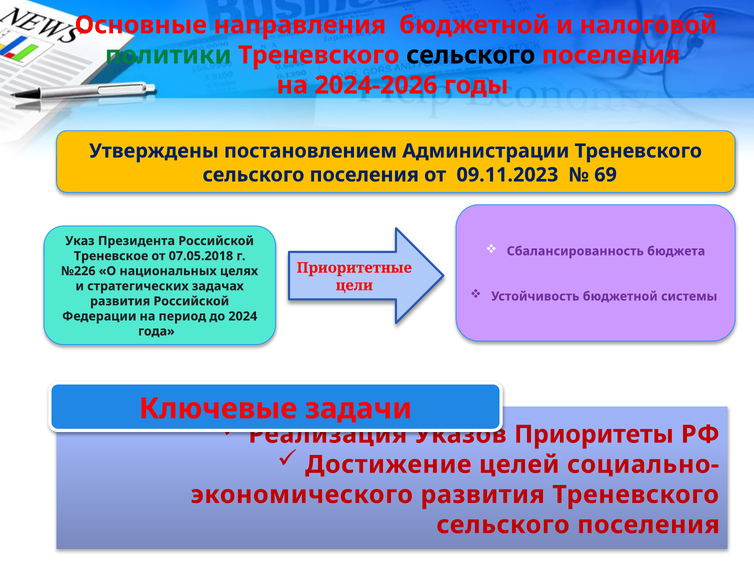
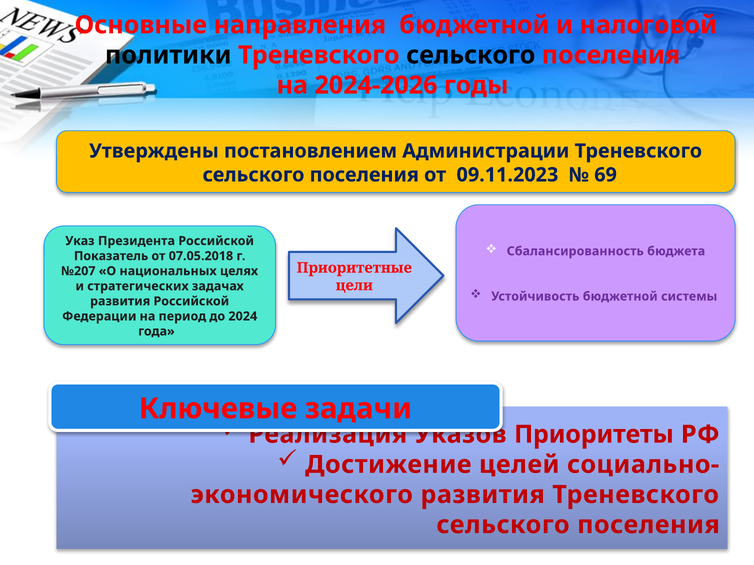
политики colour: green -> black
Треневское: Треневское -> Показатель
№226: №226 -> №207
